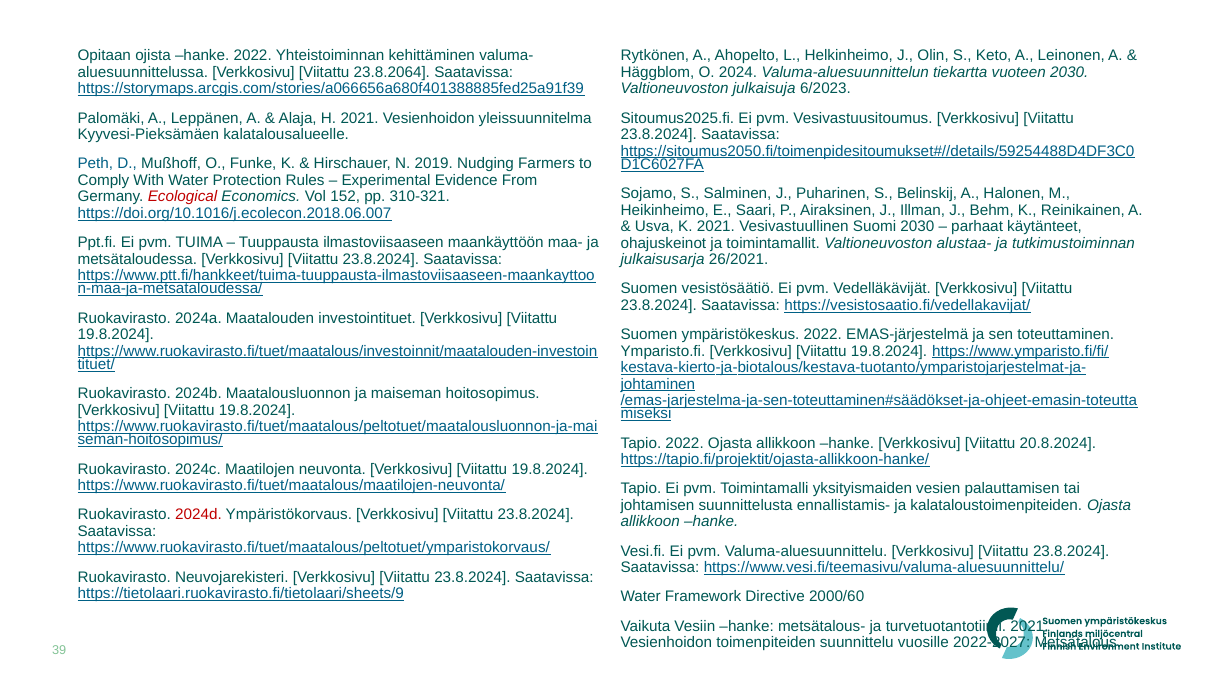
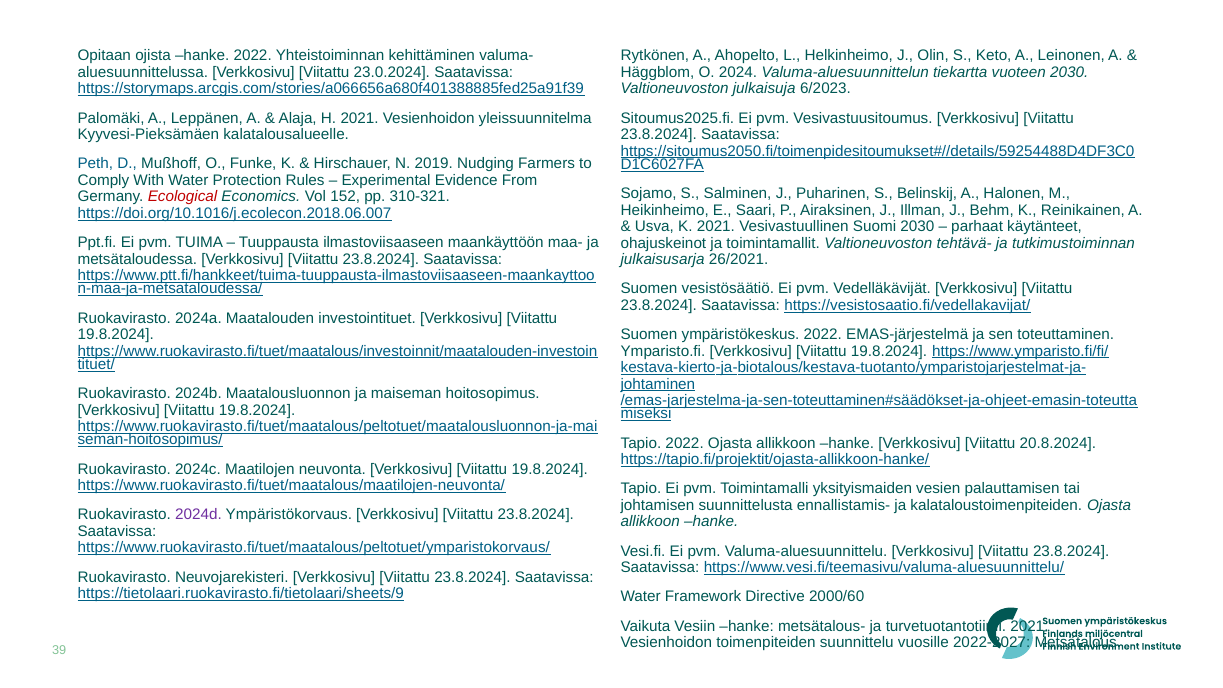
23.8.2064: 23.8.2064 -> 23.0.2024
alustaa-: alustaa- -> tehtävä-
2024d colour: red -> purple
